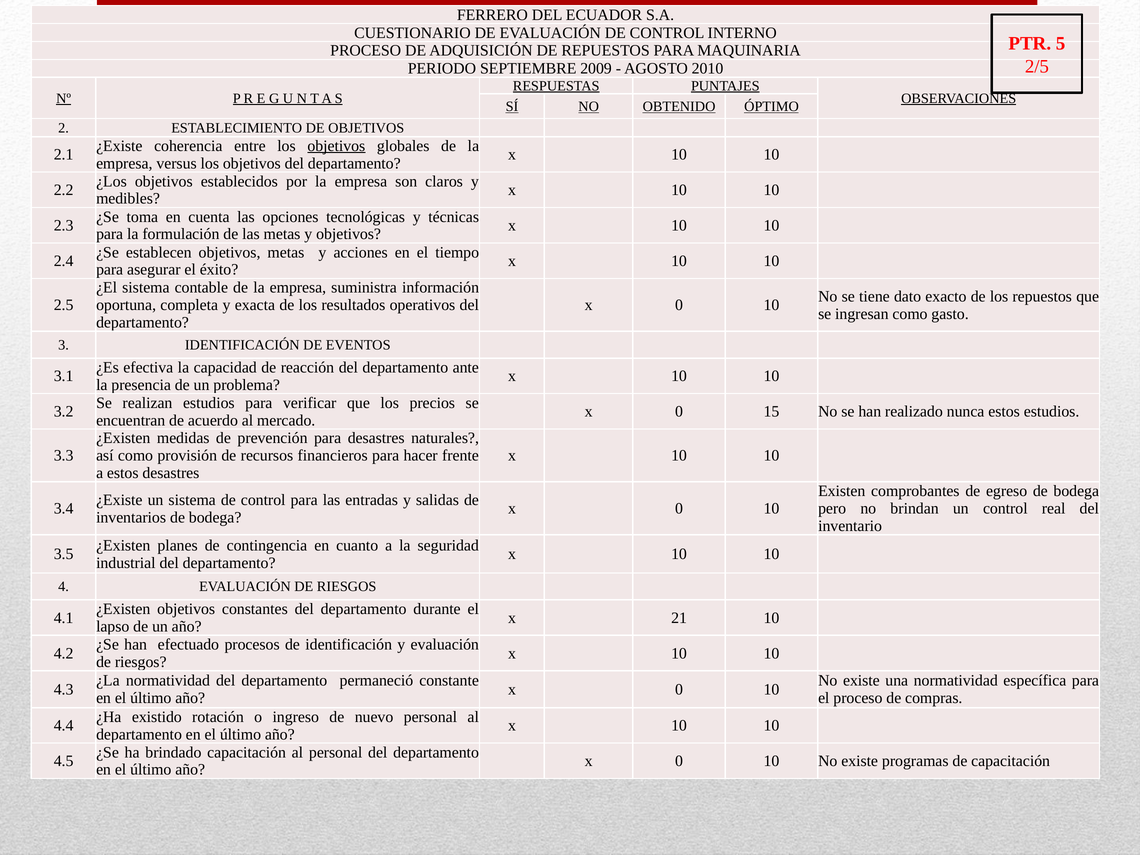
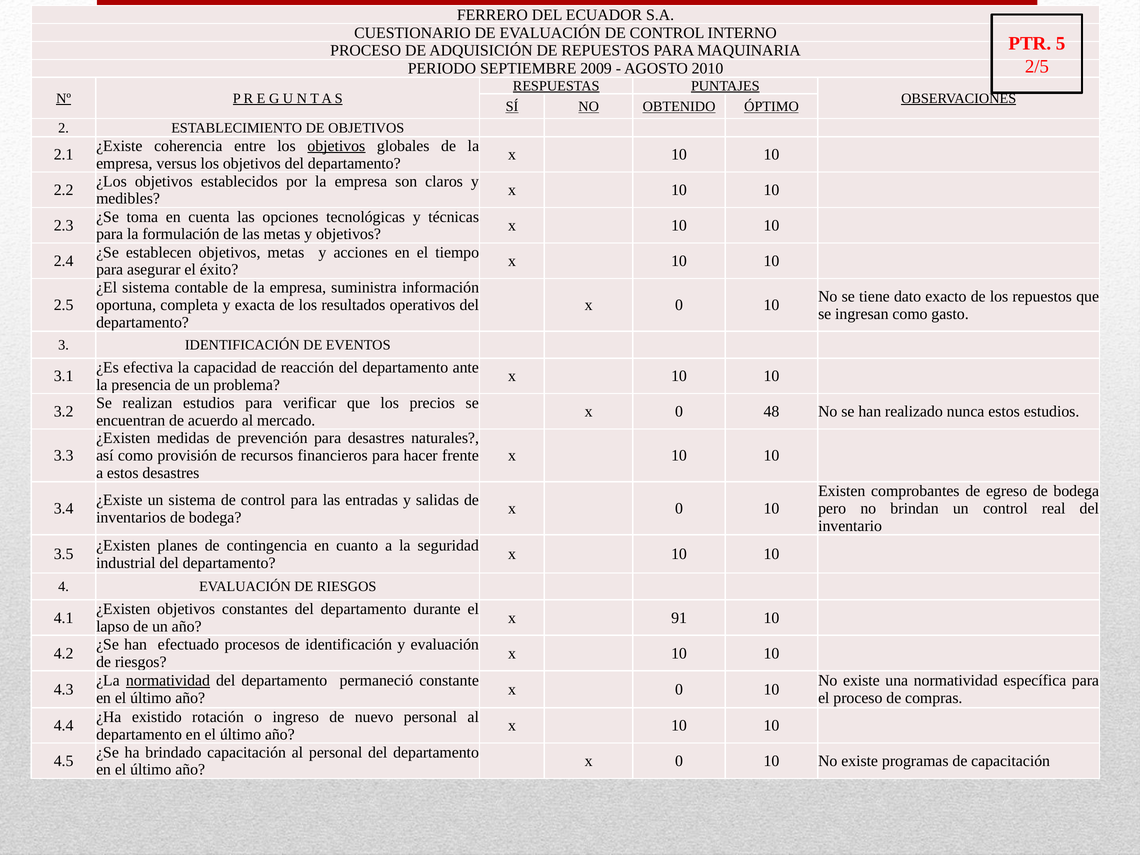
15: 15 -> 48
21: 21 -> 91
normatividad at (168, 681) underline: none -> present
